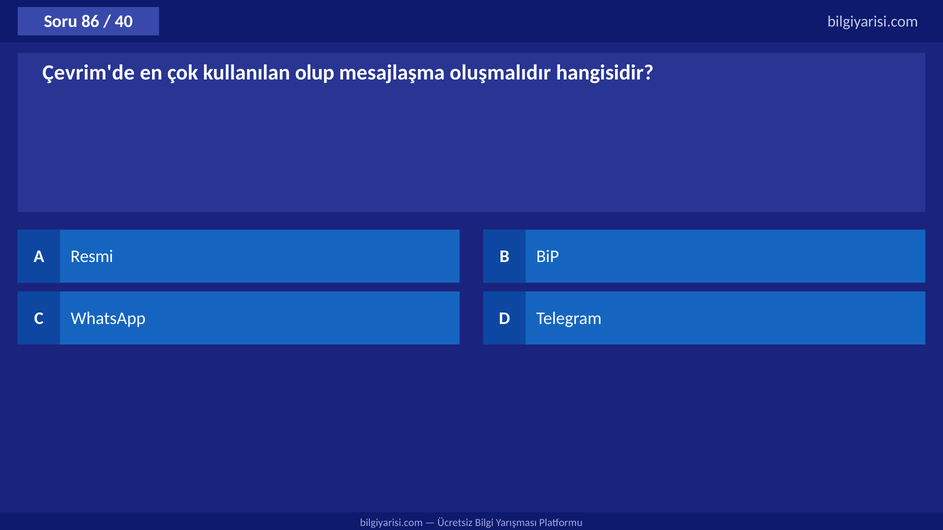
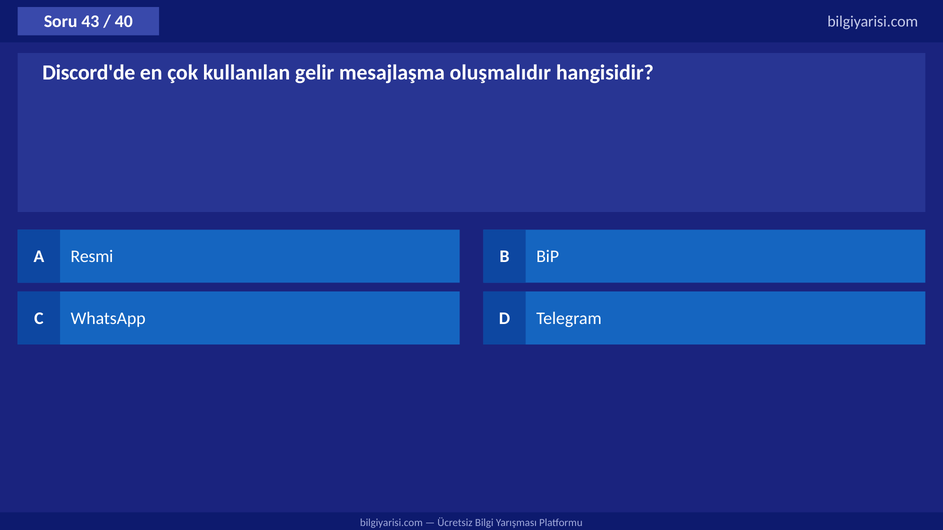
86: 86 -> 43
Çevrim'de: Çevrim'de -> Discord'de
olup: olup -> gelir
